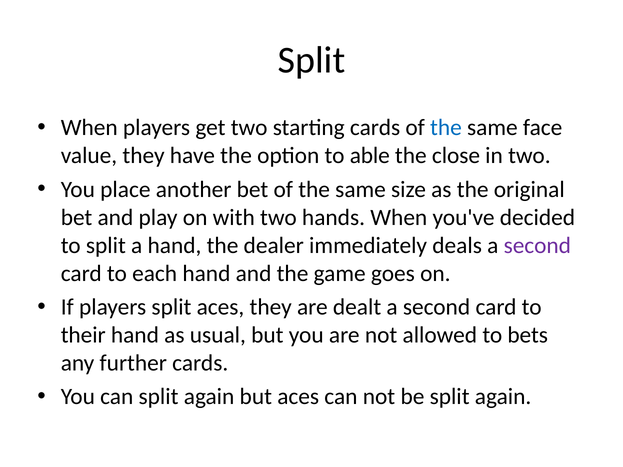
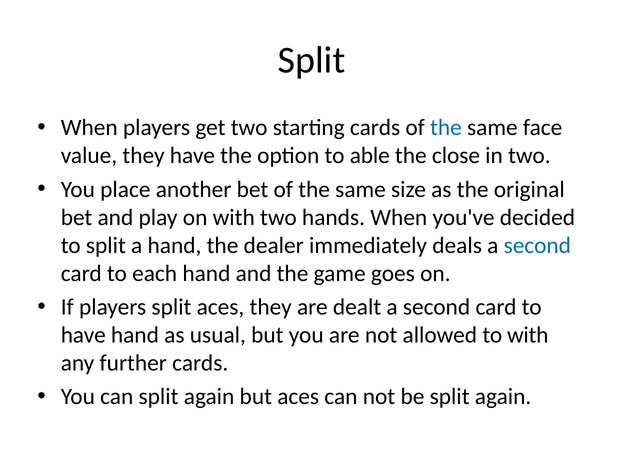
second at (537, 246) colour: purple -> blue
their at (83, 335): their -> have
to bets: bets -> with
